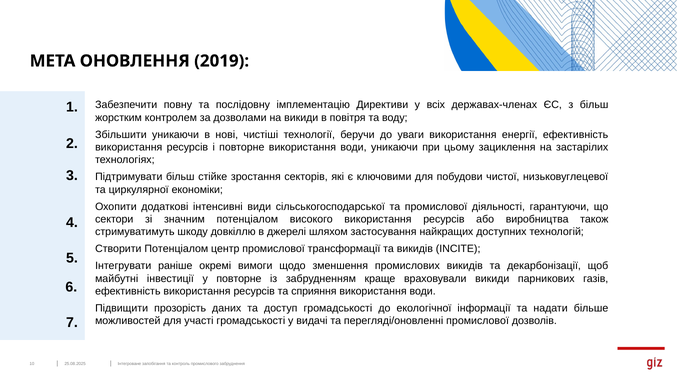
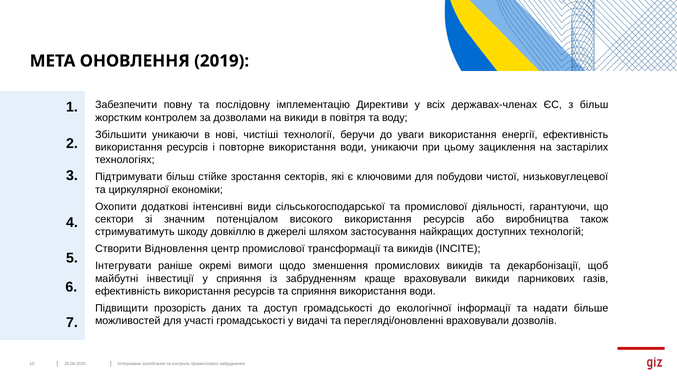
Створити Потенціалом: Потенціалом -> Відновлення
у повторне: повторне -> сприяння
перегляді/оновленні промислової: промислової -> враховували
